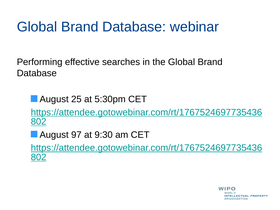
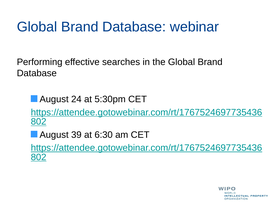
25: 25 -> 24
97: 97 -> 39
9:30: 9:30 -> 6:30
